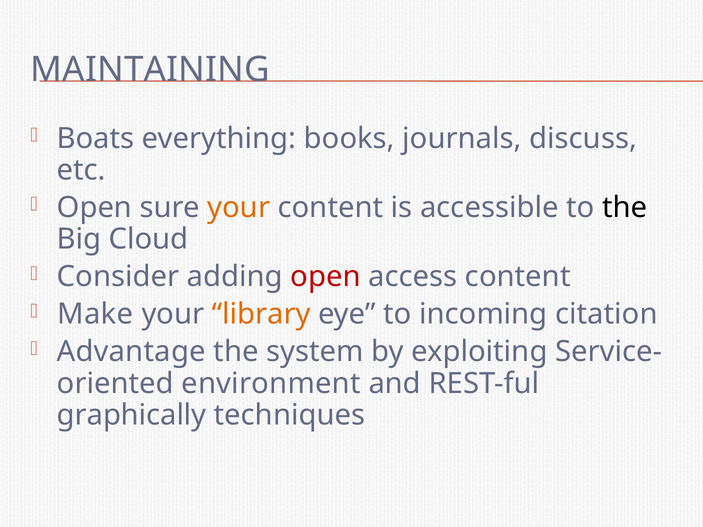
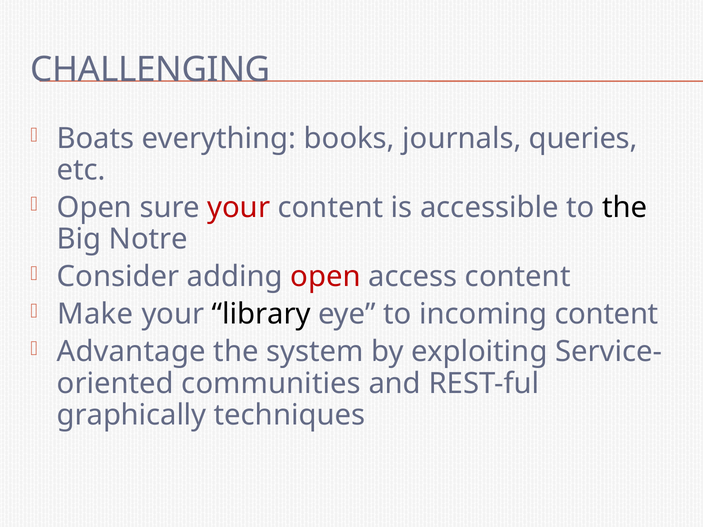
MAINTAINING: MAINTAINING -> CHALLENGING
discuss: discuss -> queries
your at (239, 208) colour: orange -> red
Cloud: Cloud -> Notre
library colour: orange -> black
incoming citation: citation -> content
environment: environment -> communities
